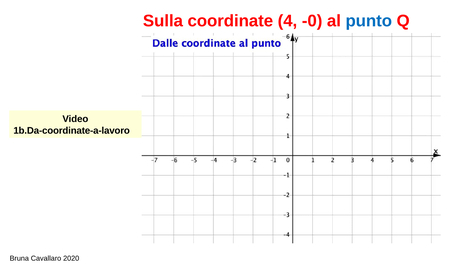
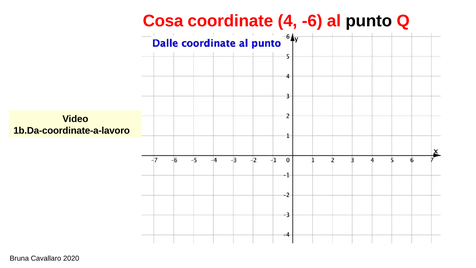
Sulla: Sulla -> Cosa
-0: -0 -> -6
punto colour: blue -> black
